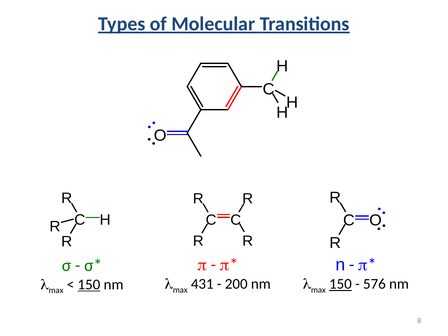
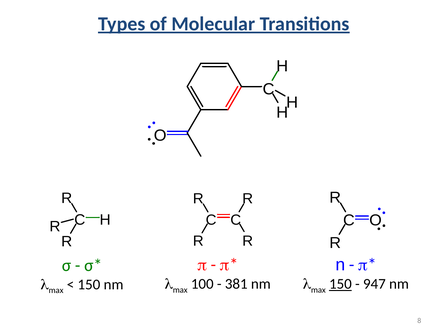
431: 431 -> 100
200: 200 -> 381
576: 576 -> 947
150 at (89, 285) underline: present -> none
